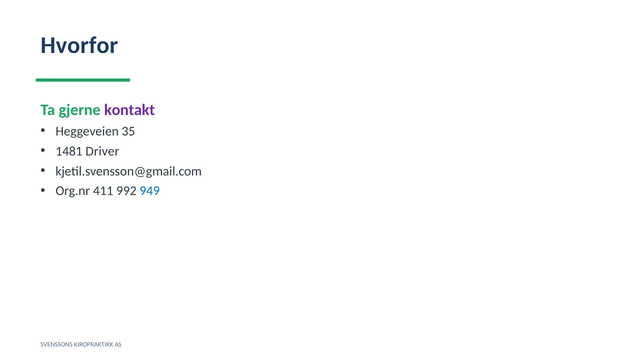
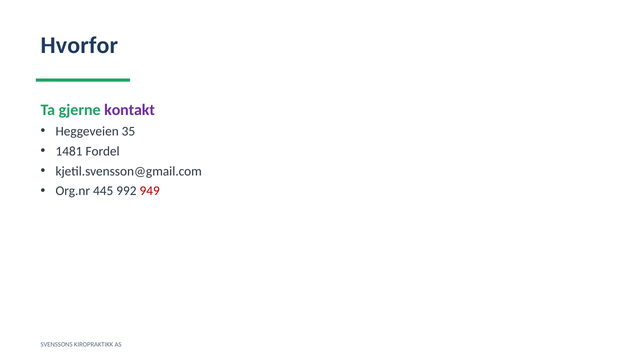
Driver: Driver -> Fordel
411: 411 -> 445
949 colour: blue -> red
